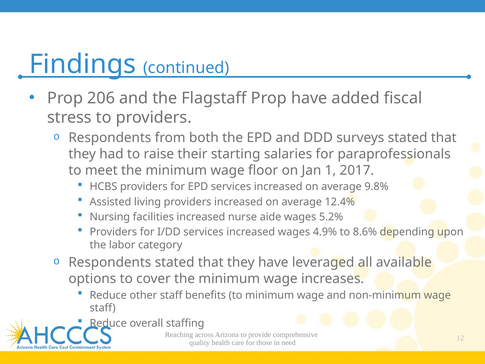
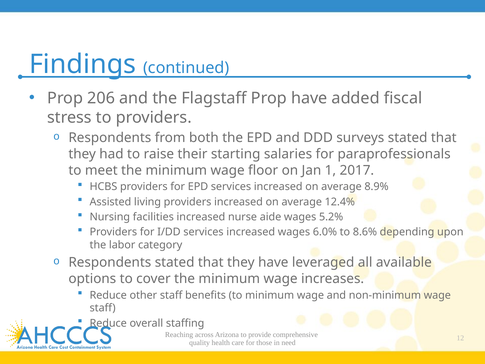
9.8%: 9.8% -> 8.9%
4.9%: 4.9% -> 6.0%
